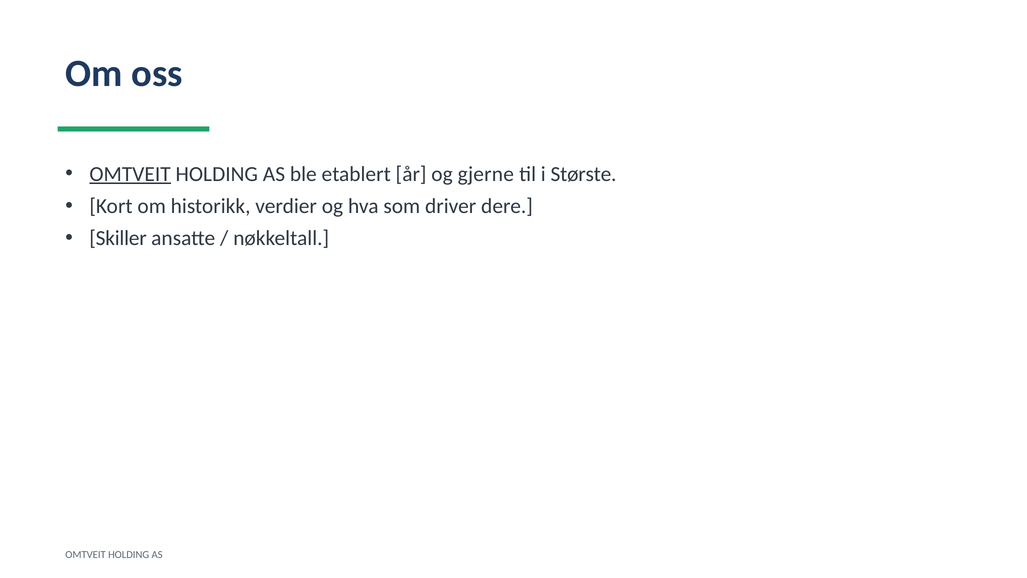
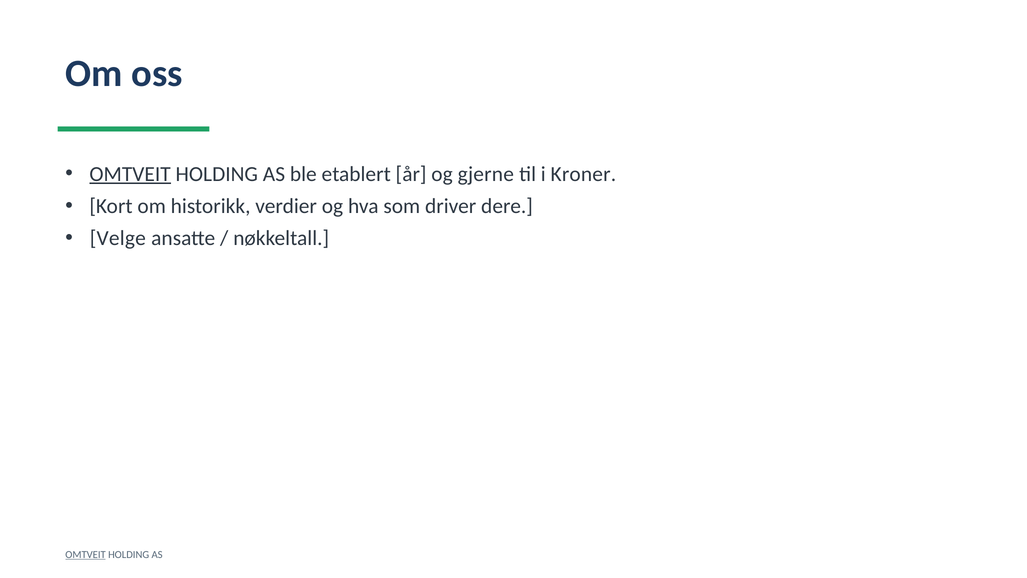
Største: Største -> Kroner
Skiller: Skiller -> Velge
OMTVEIT at (86, 554) underline: none -> present
